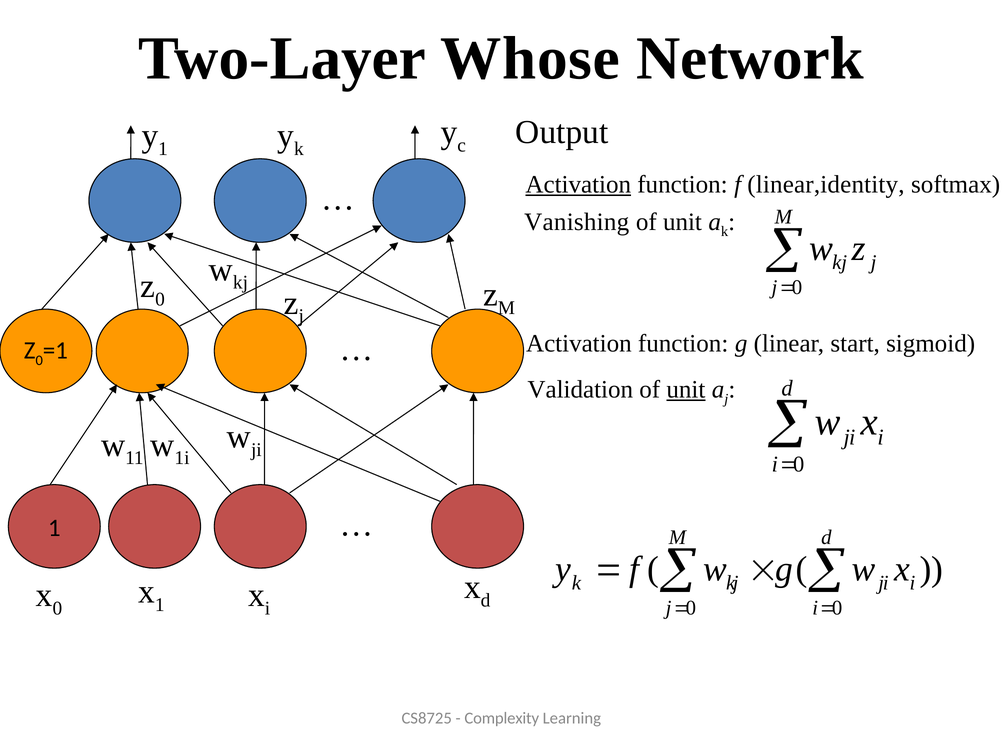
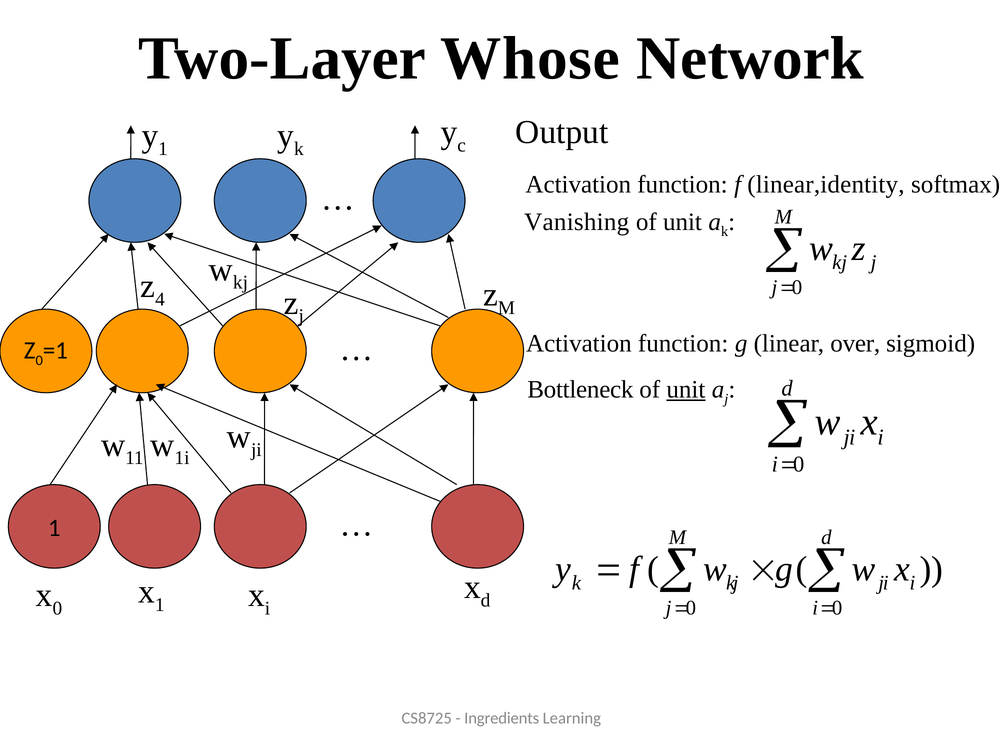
Activation at (578, 185) underline: present -> none
0 at (160, 299): 0 -> 4
start: start -> over
Validation: Validation -> Bottleneck
Complexity: Complexity -> Ingredients
